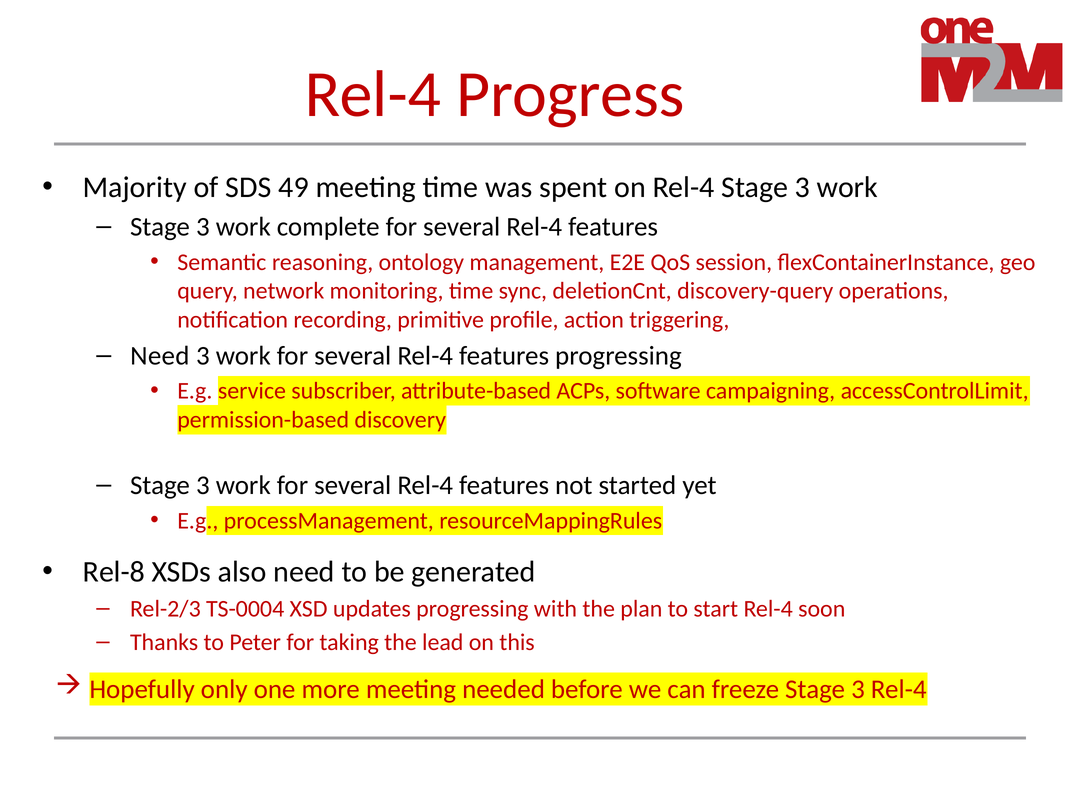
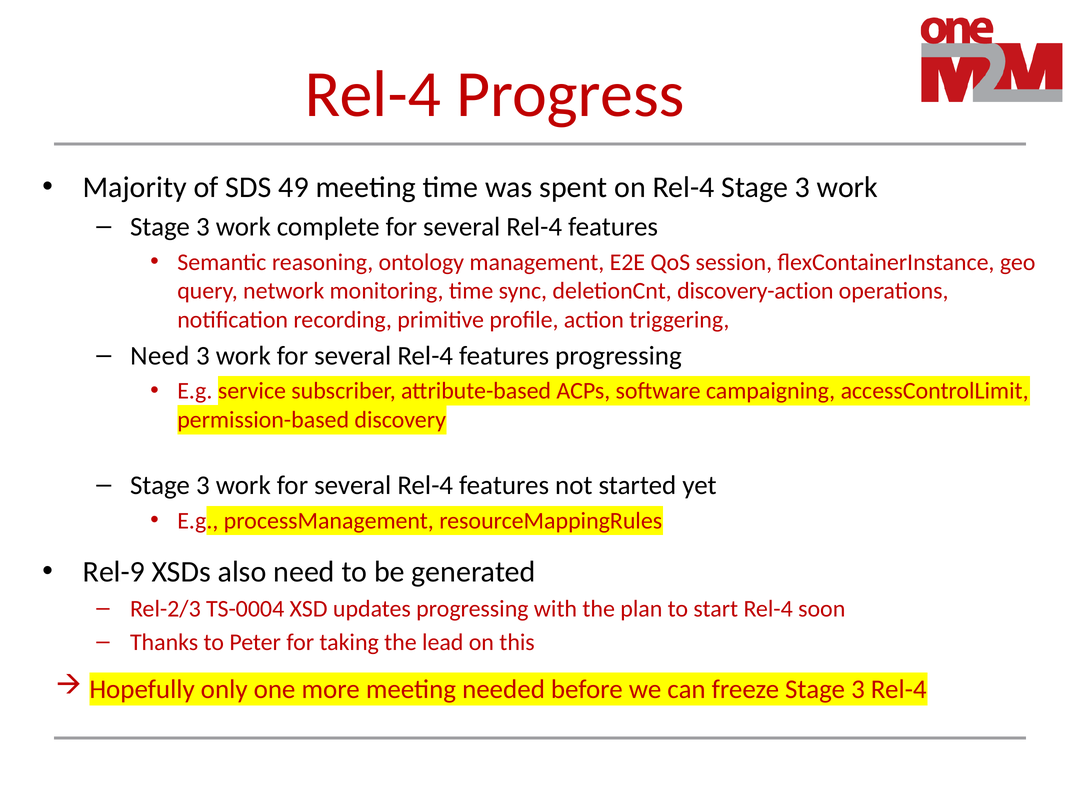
discovery-query: discovery-query -> discovery-action
Rel-8: Rel-8 -> Rel-9
